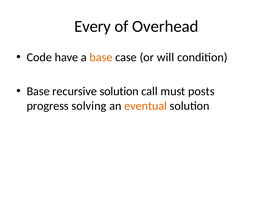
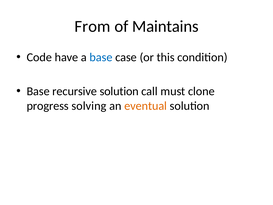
Every: Every -> From
Overhead: Overhead -> Maintains
base at (101, 57) colour: orange -> blue
will: will -> this
posts: posts -> clone
